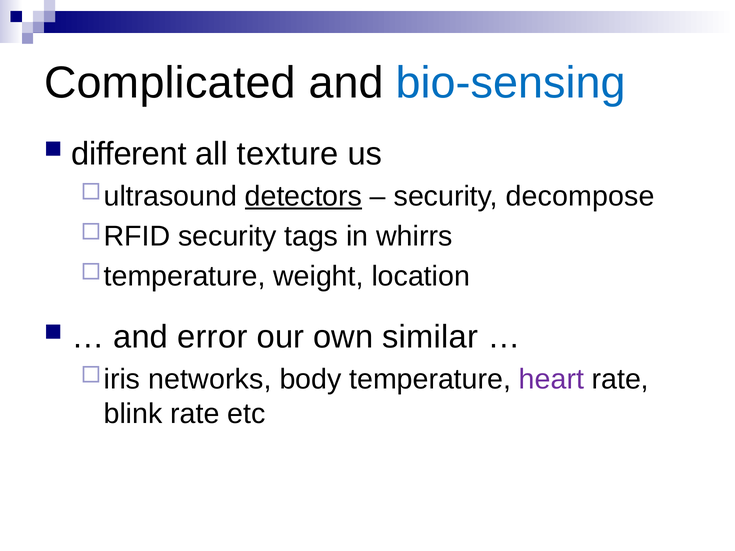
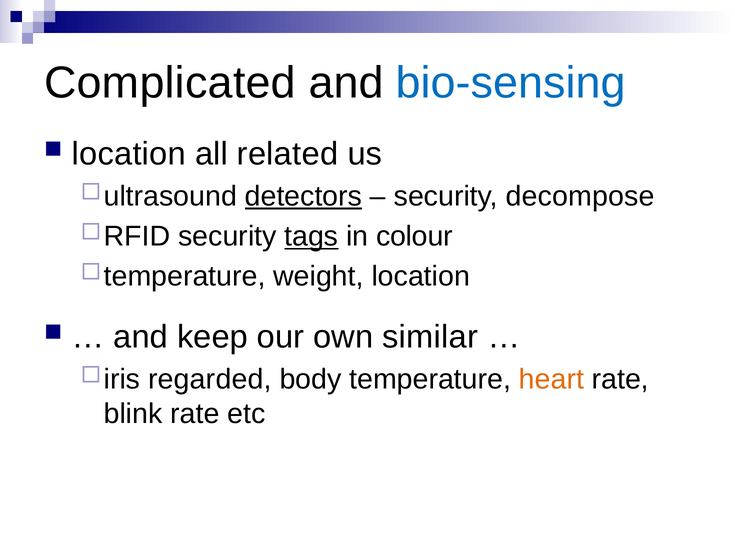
different at (129, 154): different -> location
texture: texture -> related
tags underline: none -> present
whirrs: whirrs -> colour
error: error -> keep
networks: networks -> regarded
heart colour: purple -> orange
